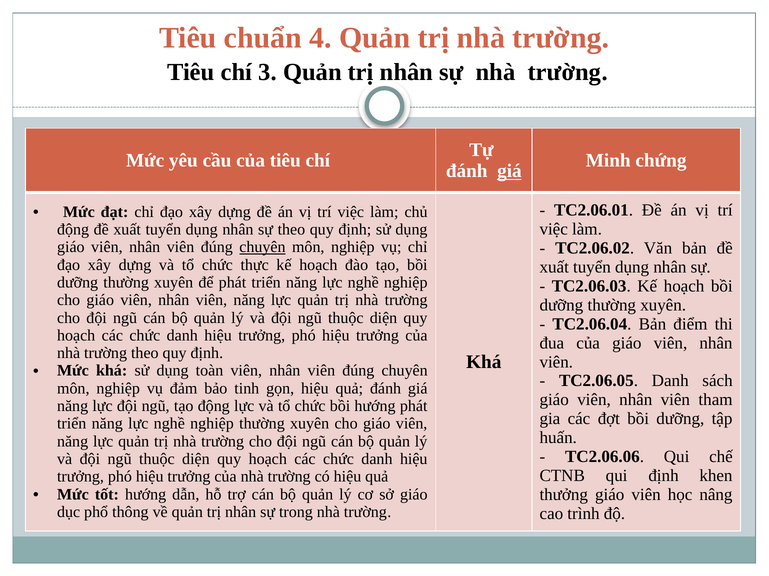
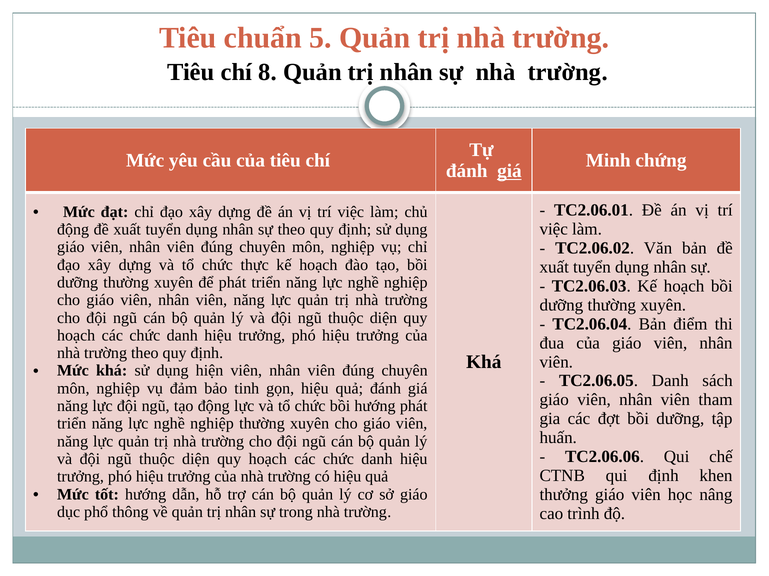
4: 4 -> 5
3: 3 -> 8
chuyên at (262, 247) underline: present -> none
toàn: toàn -> hiện
